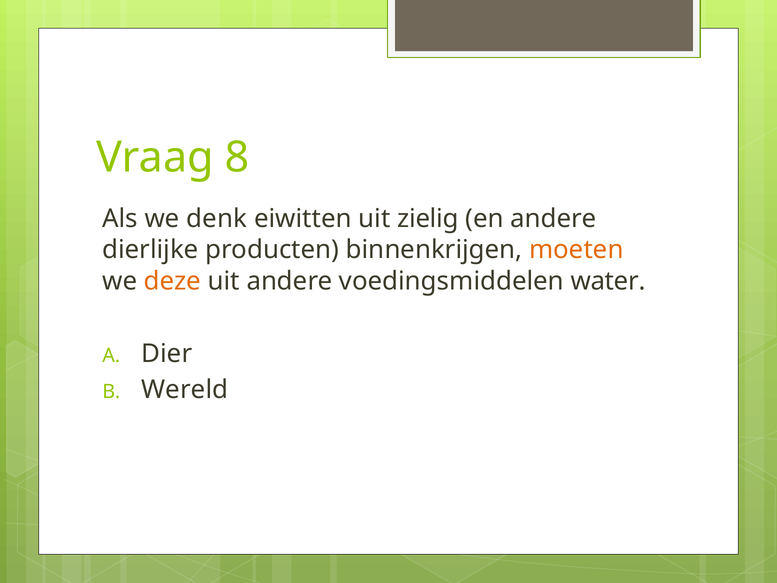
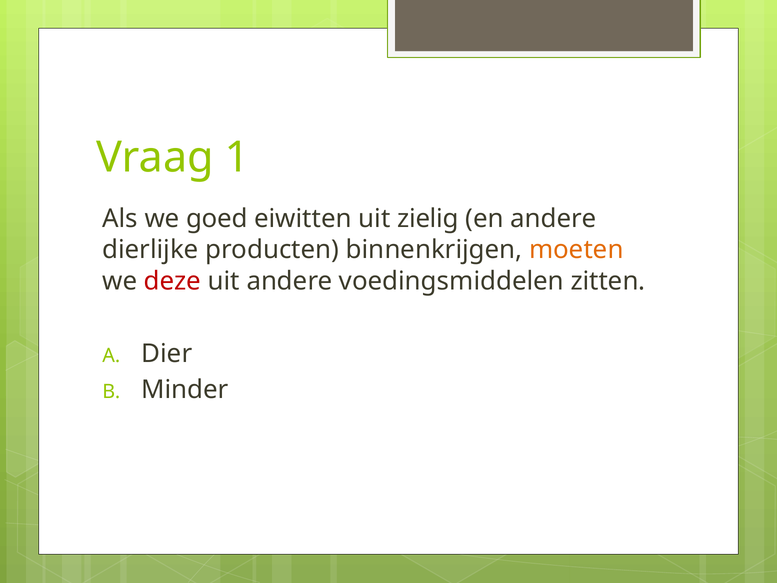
8: 8 -> 1
denk: denk -> goed
deze colour: orange -> red
water: water -> zitten
Wereld: Wereld -> Minder
